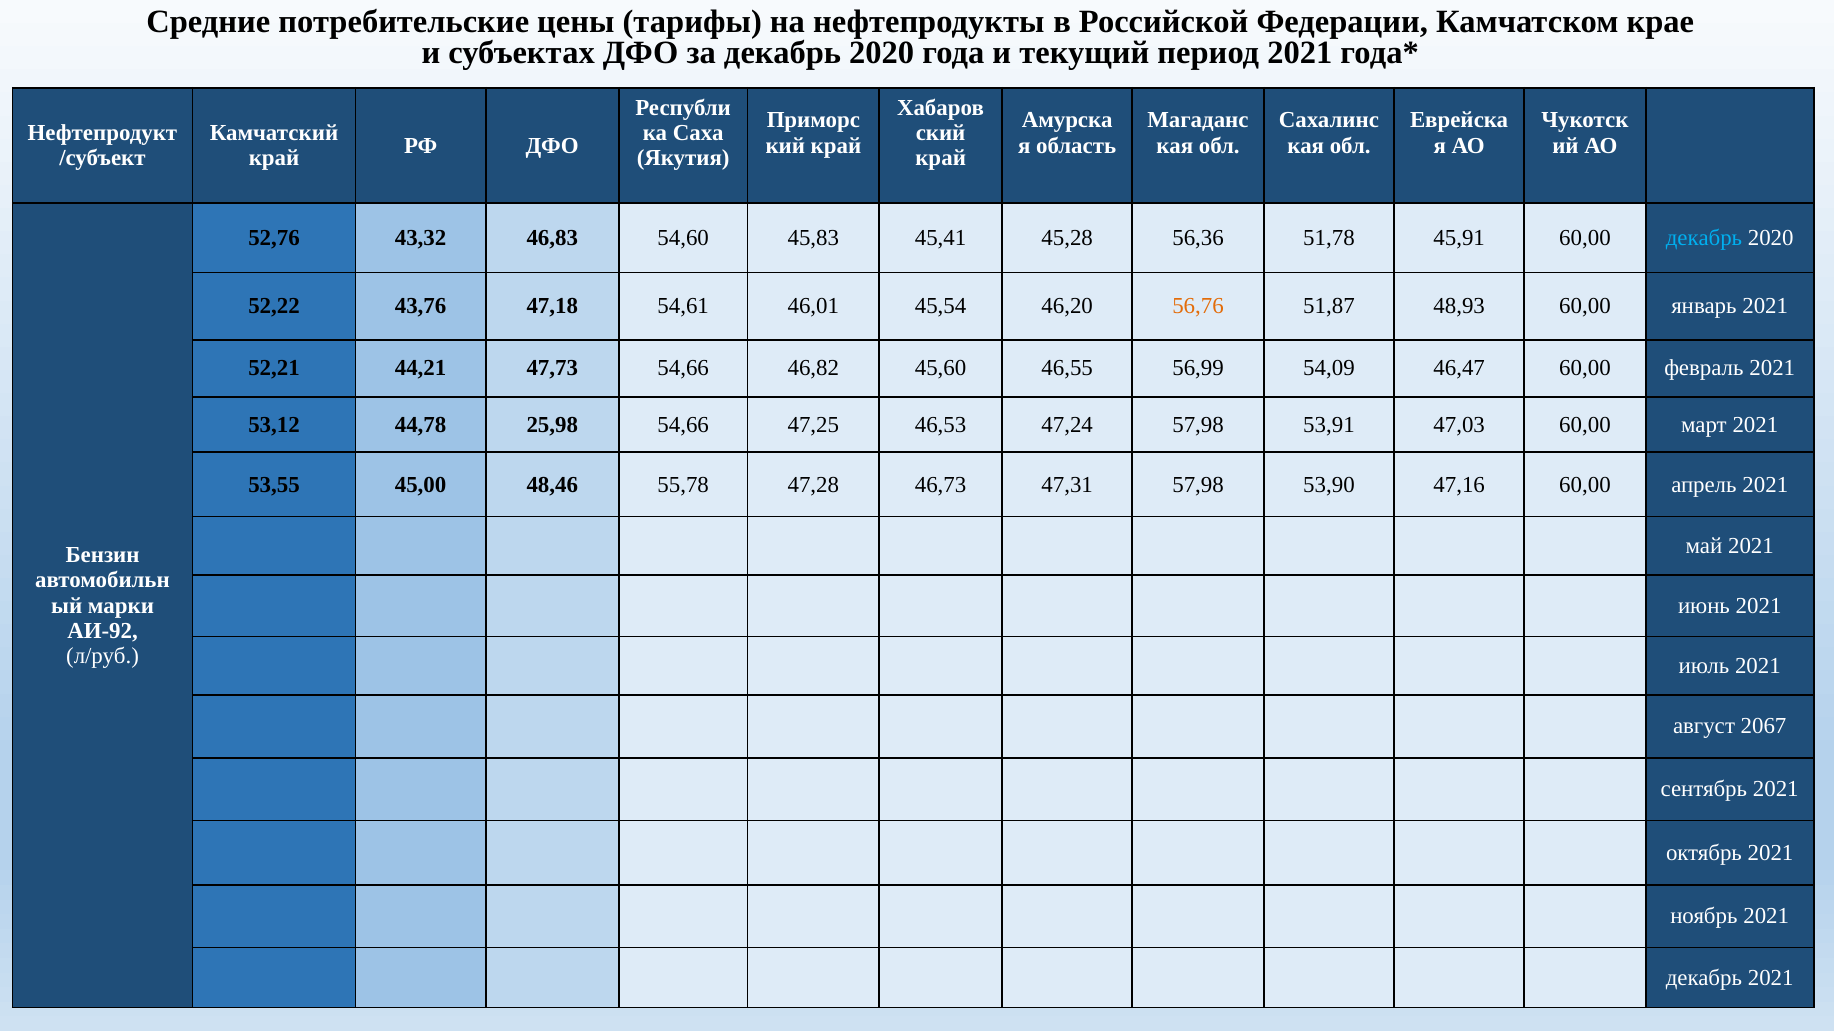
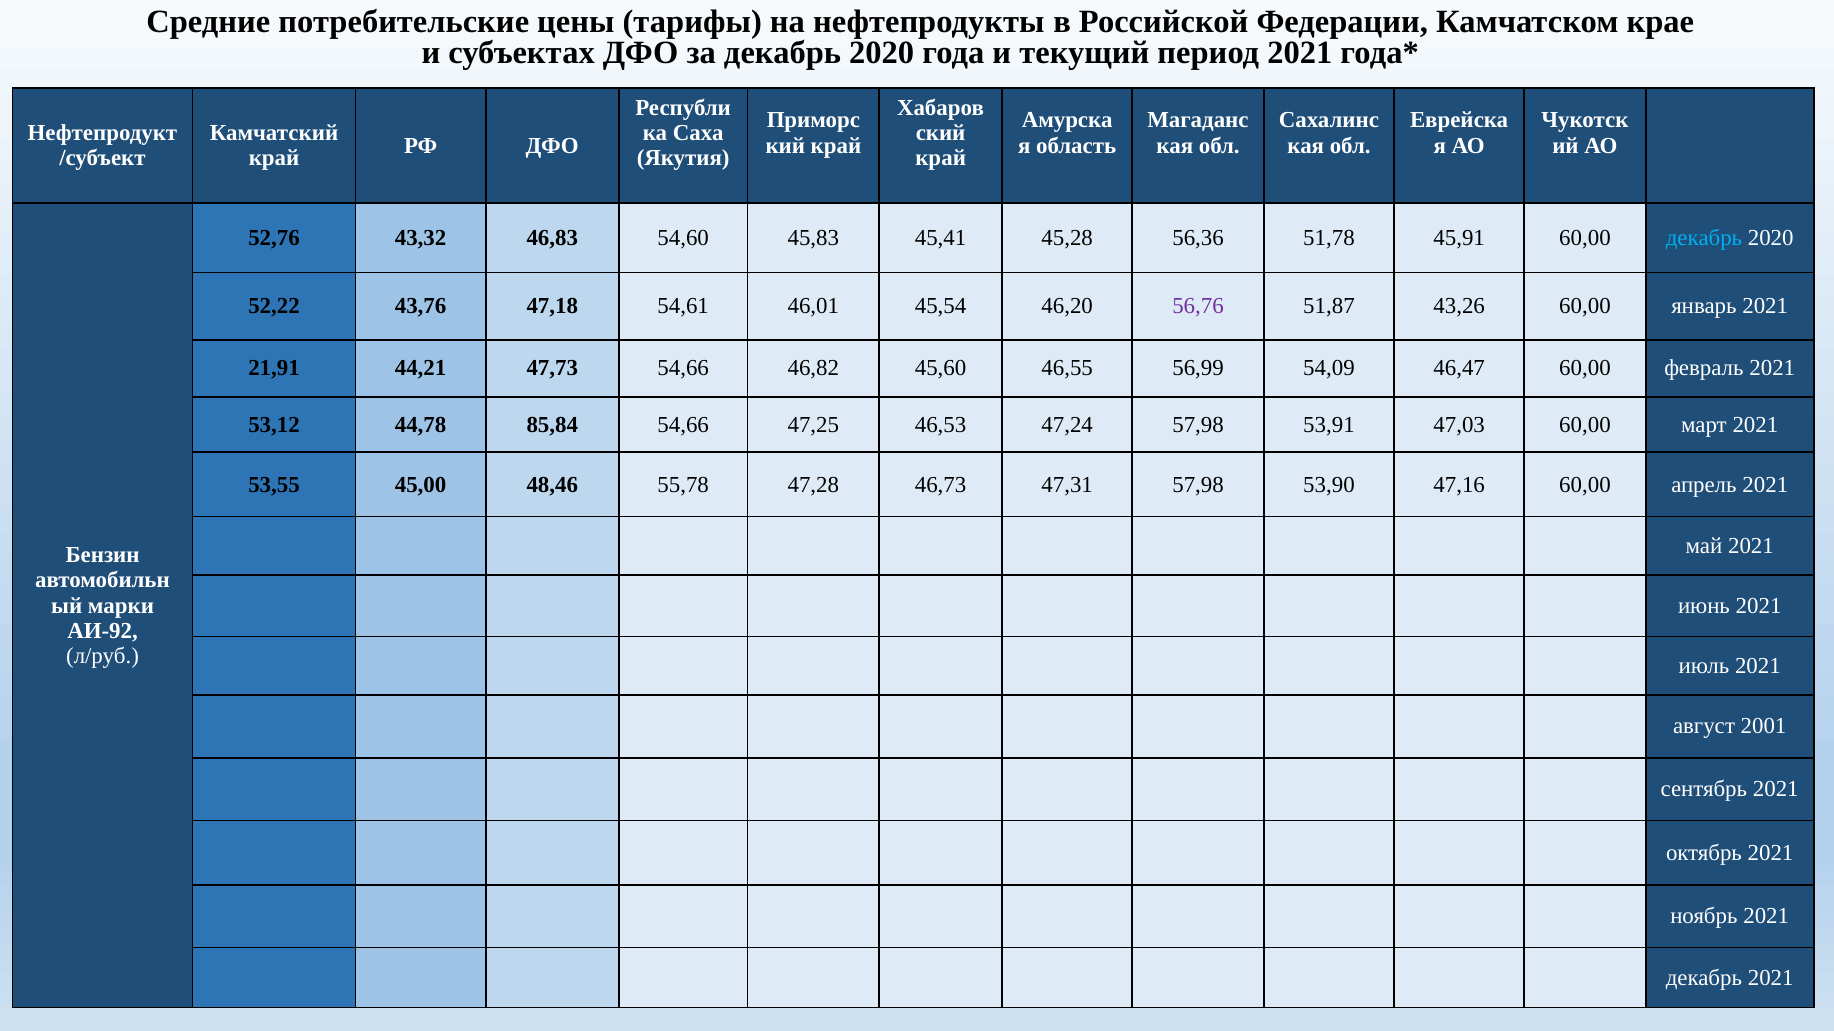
56,76 colour: orange -> purple
48,93: 48,93 -> 43,26
52,21: 52,21 -> 21,91
25,98: 25,98 -> 85,84
2067: 2067 -> 2001
